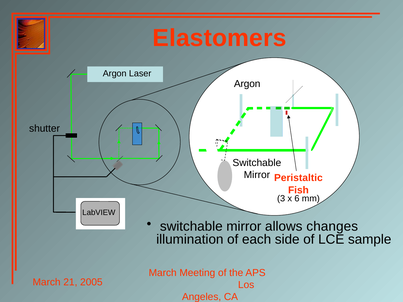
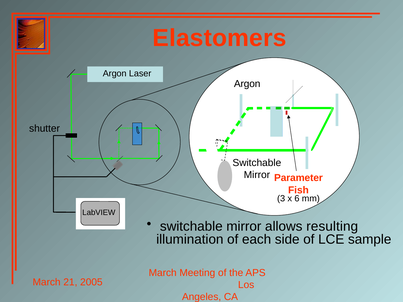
Peristaltic: Peristaltic -> Parameter
changes: changes -> resulting
